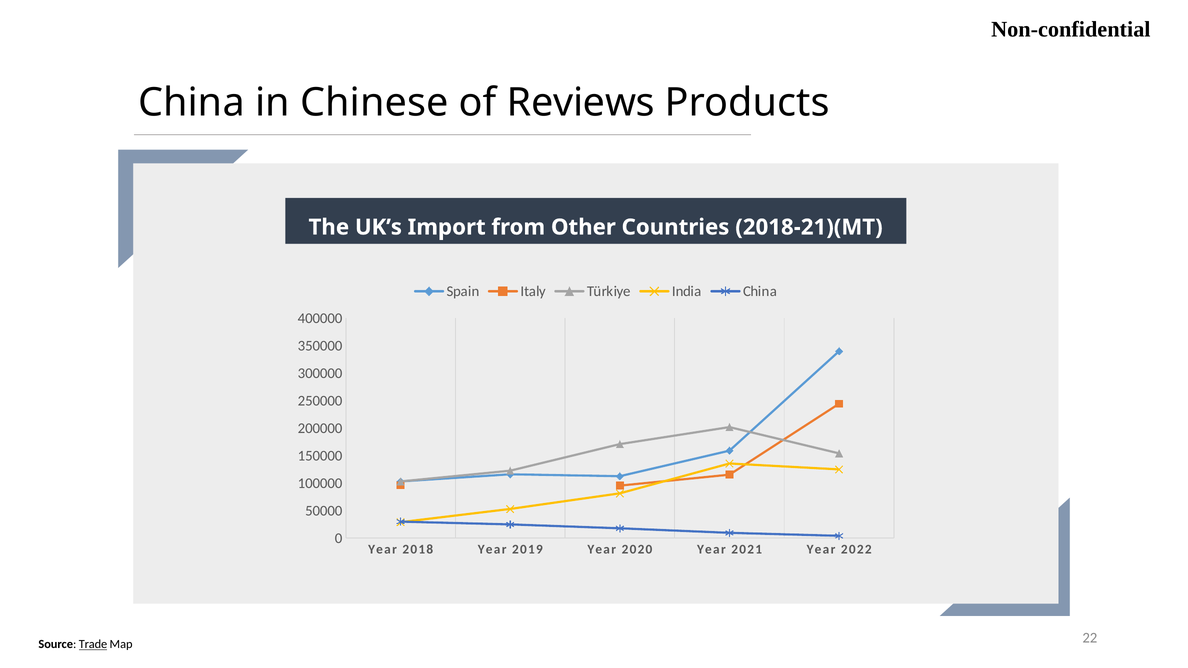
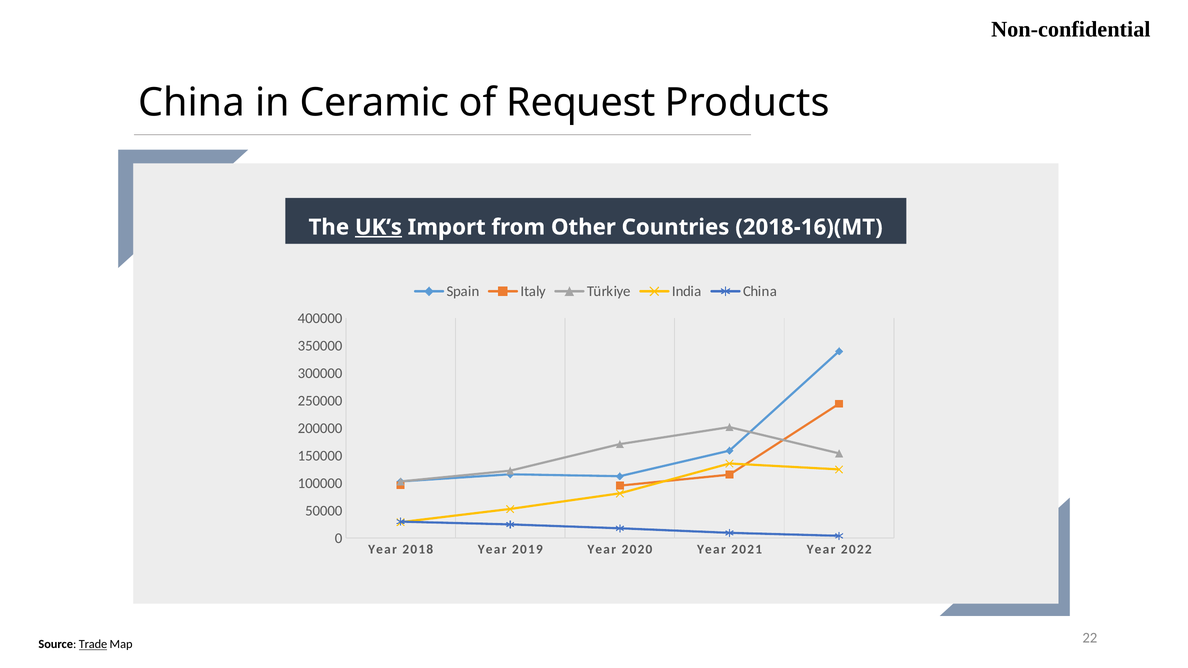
Chinese: Chinese -> Ceramic
Reviews: Reviews -> Request
UK’s underline: none -> present
2018-21)(MT: 2018-21)(MT -> 2018-16)(MT
